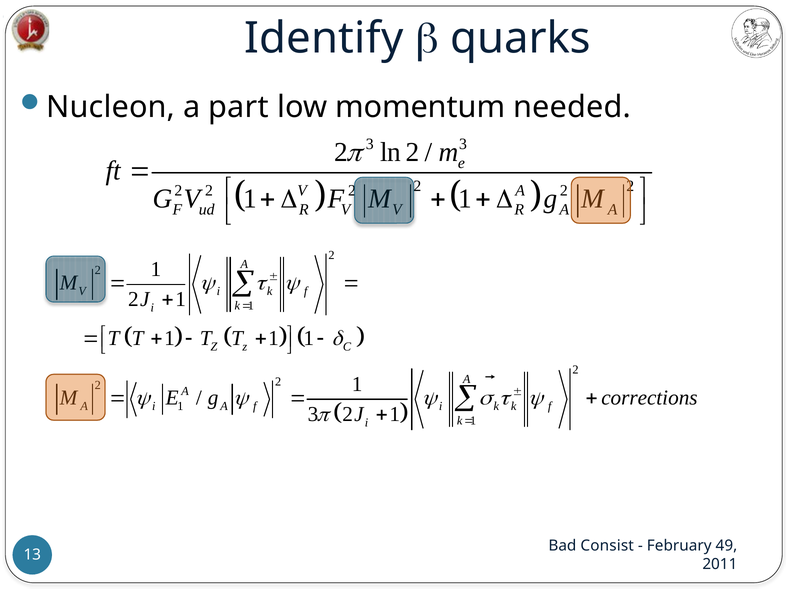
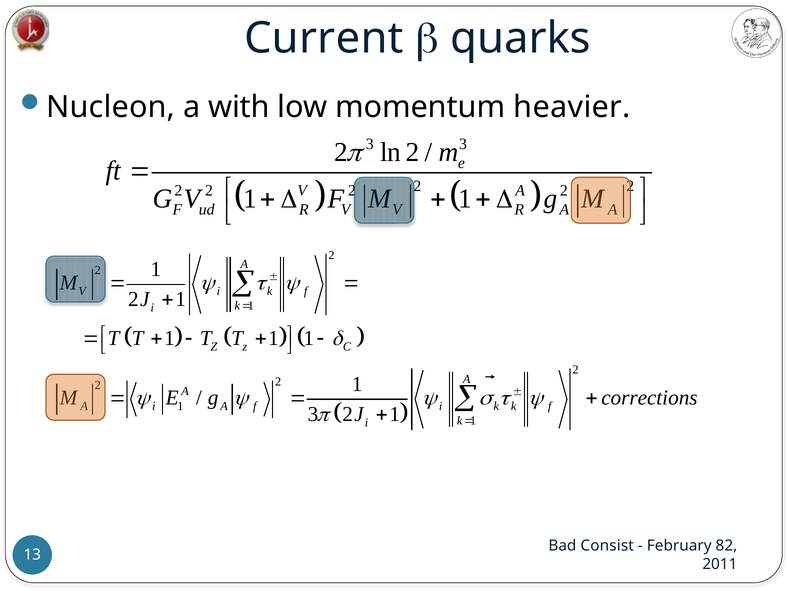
Identify: Identify -> Current
part: part -> with
needed: needed -> heavier
49: 49 -> 82
